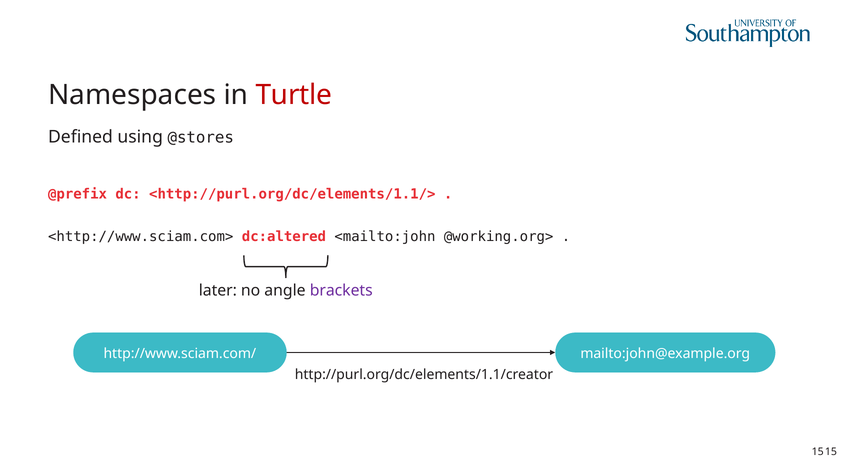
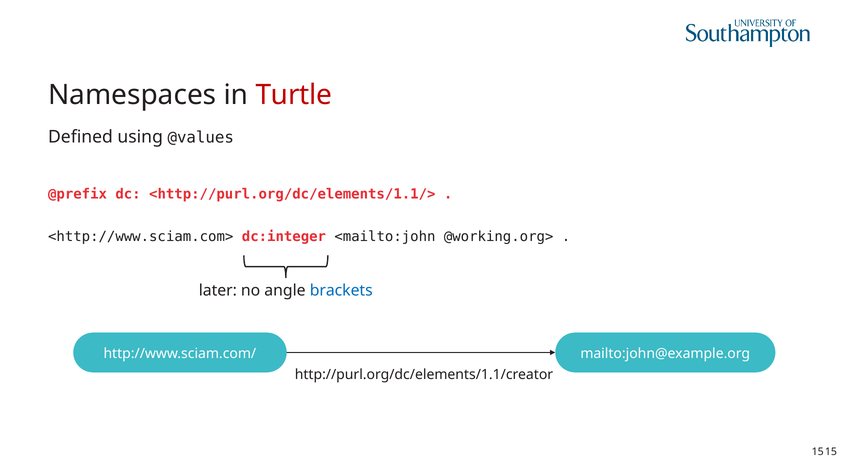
@stores: @stores -> @values
dc:altered: dc:altered -> dc:integer
brackets colour: purple -> blue
